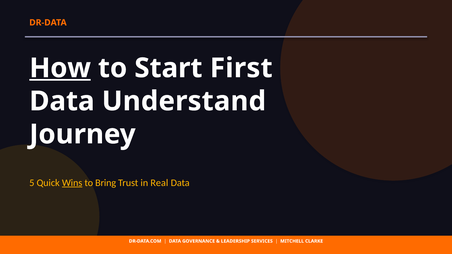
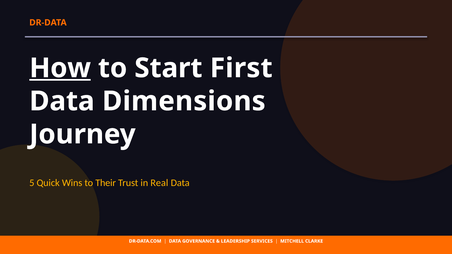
Understand: Understand -> Dimensions
Wins underline: present -> none
Bring: Bring -> Their
